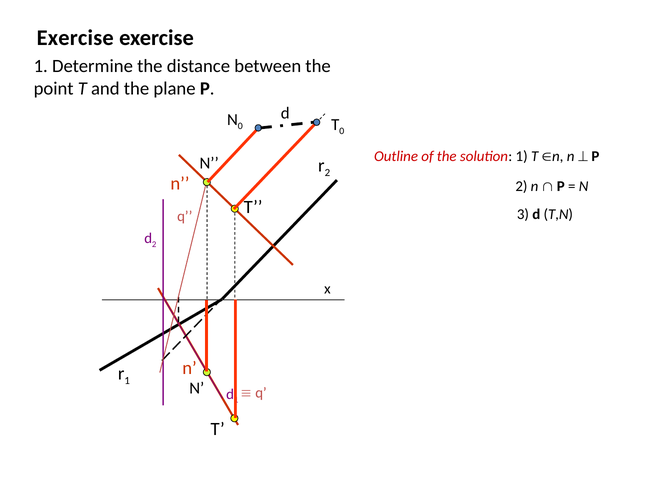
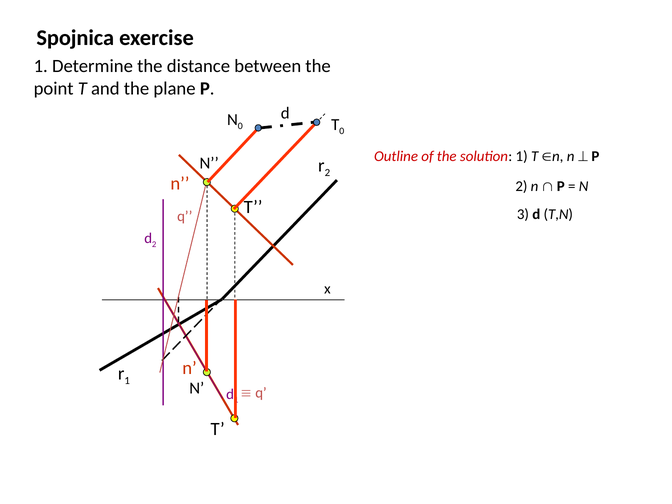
Exercise at (75, 38): Exercise -> Spojnica
